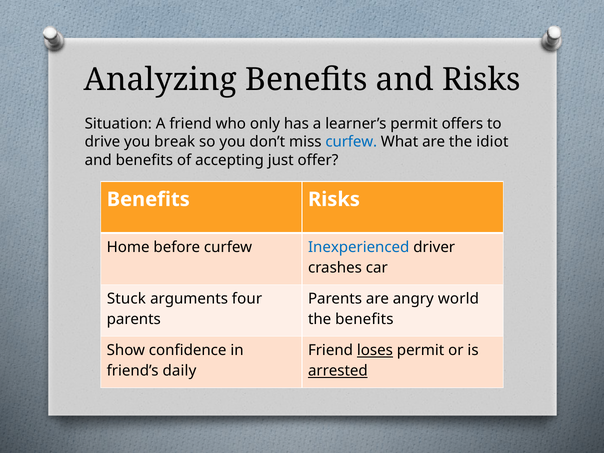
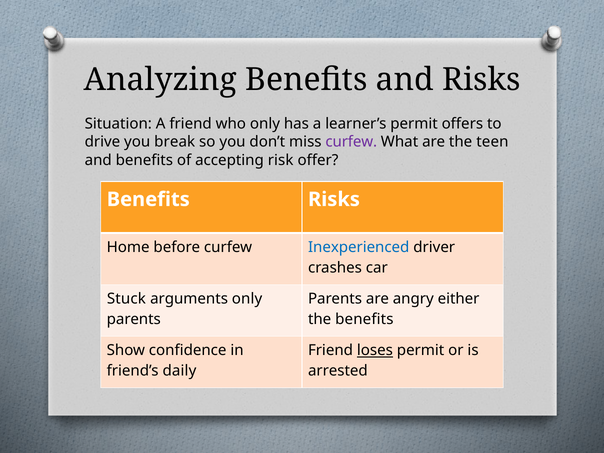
curfew at (351, 142) colour: blue -> purple
idiot: idiot -> teen
just: just -> risk
arguments four: four -> only
world: world -> either
arrested underline: present -> none
